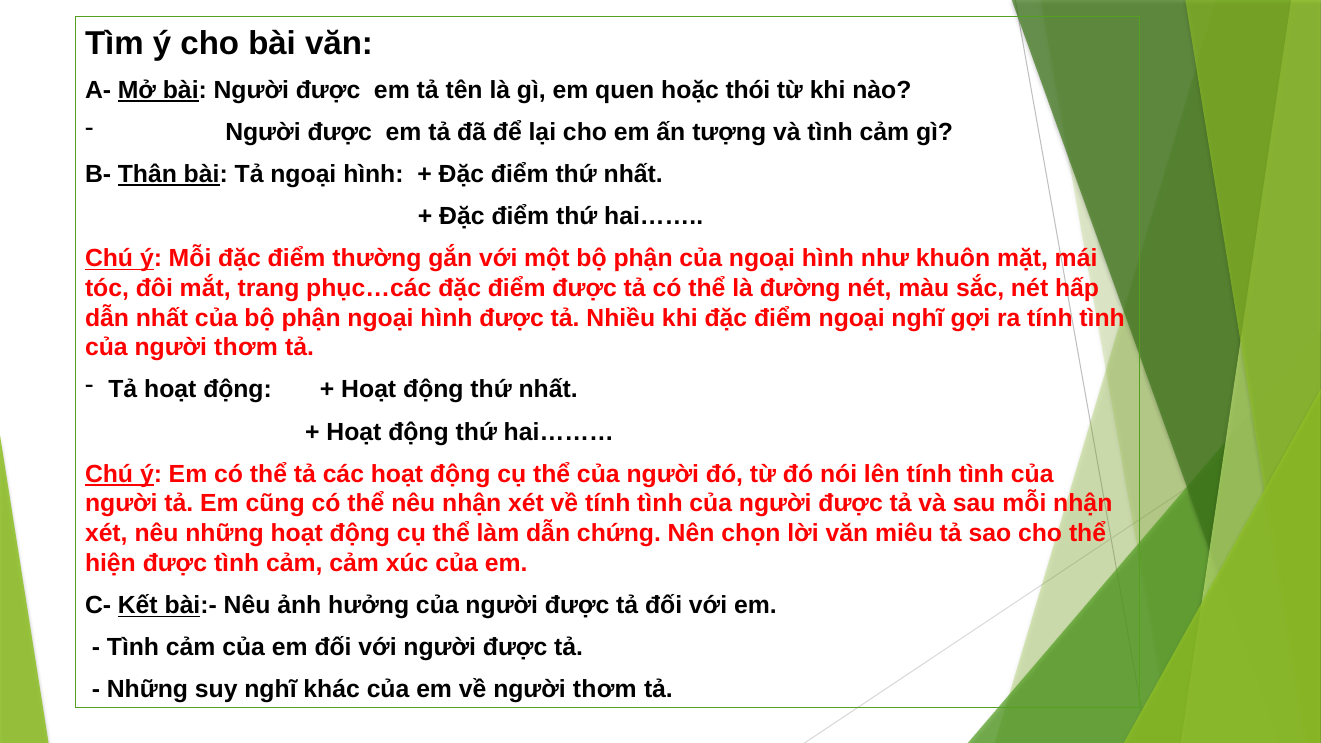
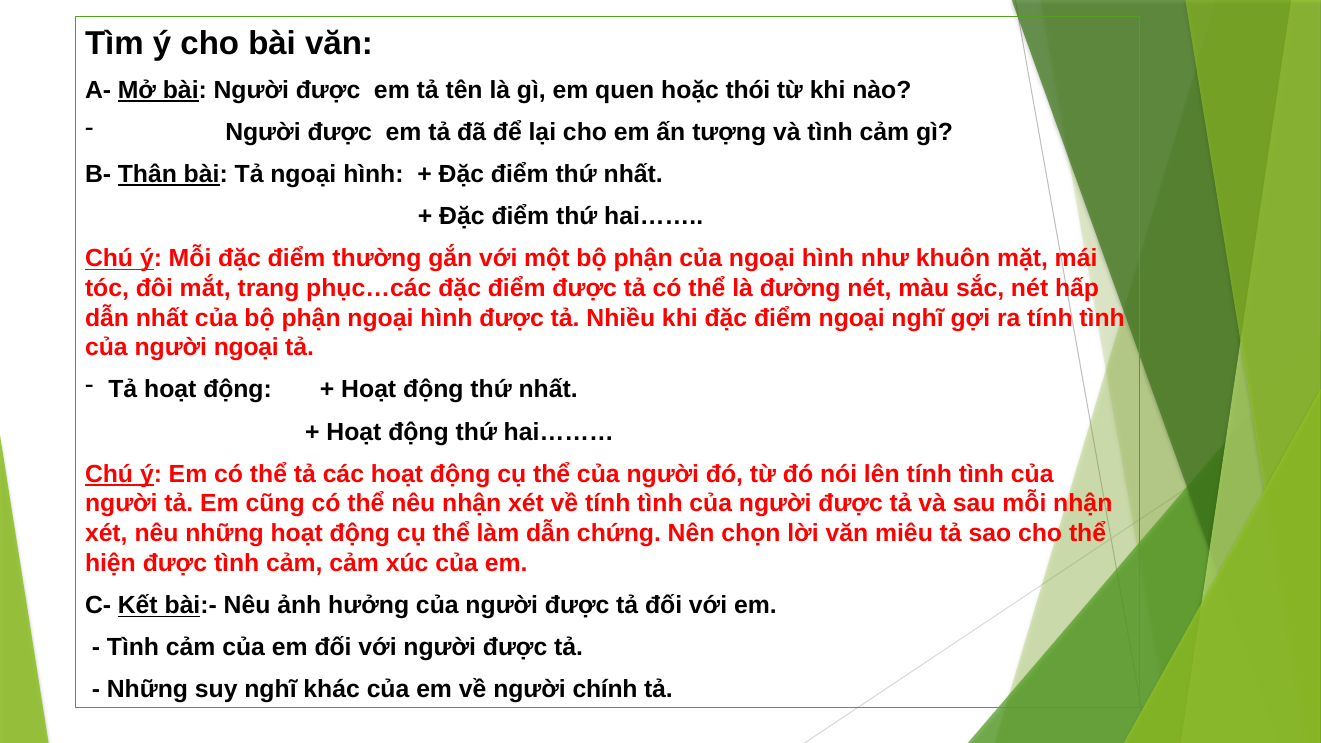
của người thơm: thơm -> ngoại
về người thơm: thơm -> chính
